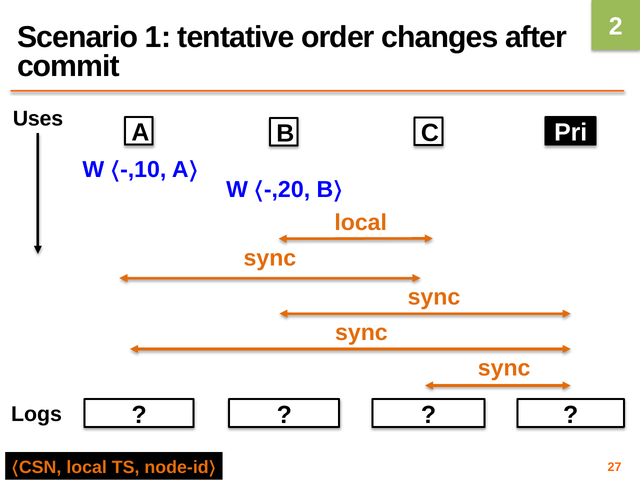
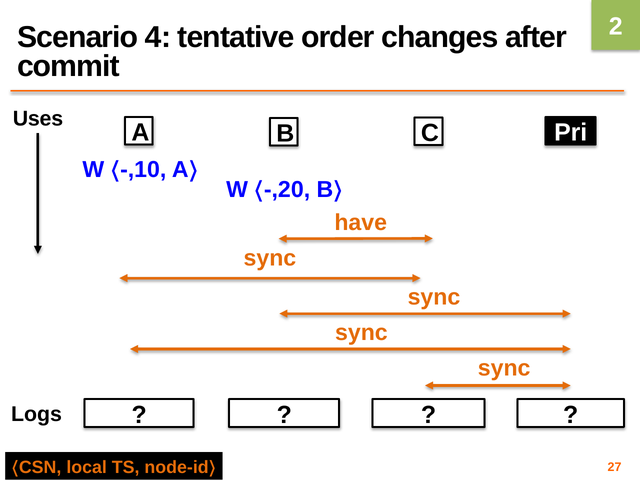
1: 1 -> 4
local at (361, 223): local -> have
